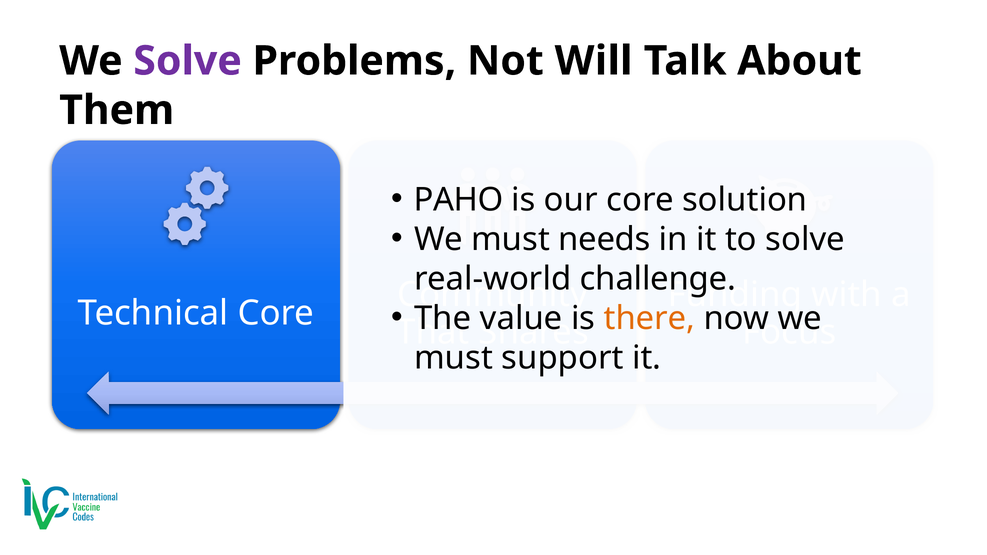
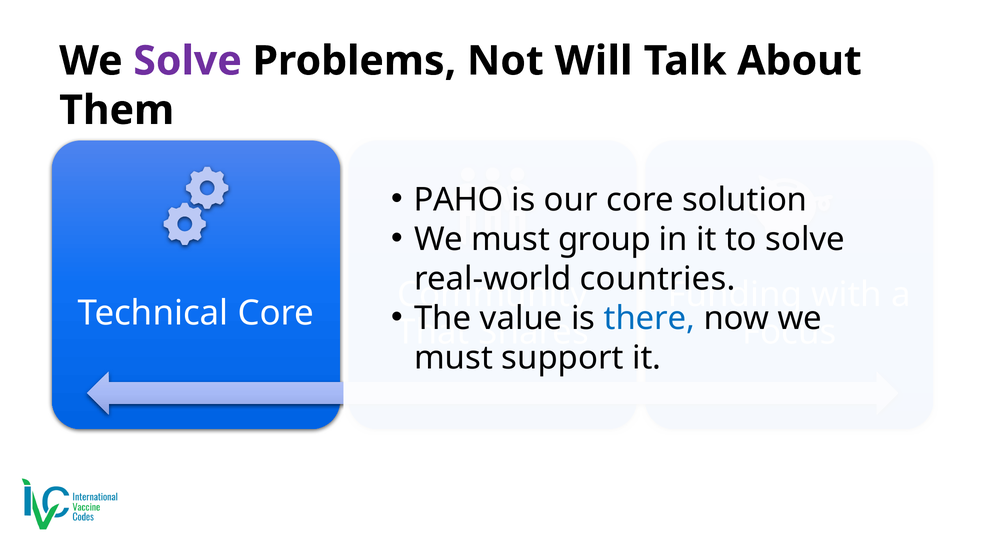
needs: needs -> group
challenge: challenge -> countries
there colour: orange -> blue
